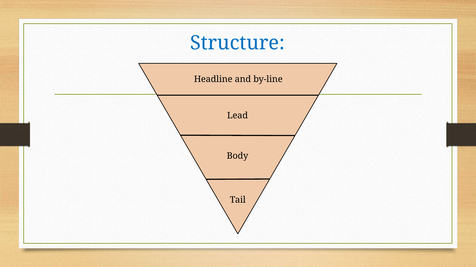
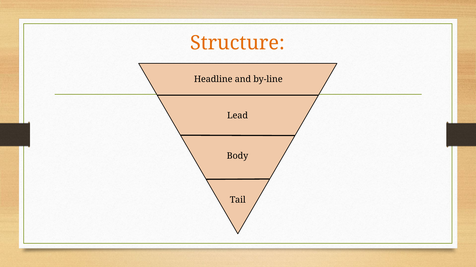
Structure colour: blue -> orange
